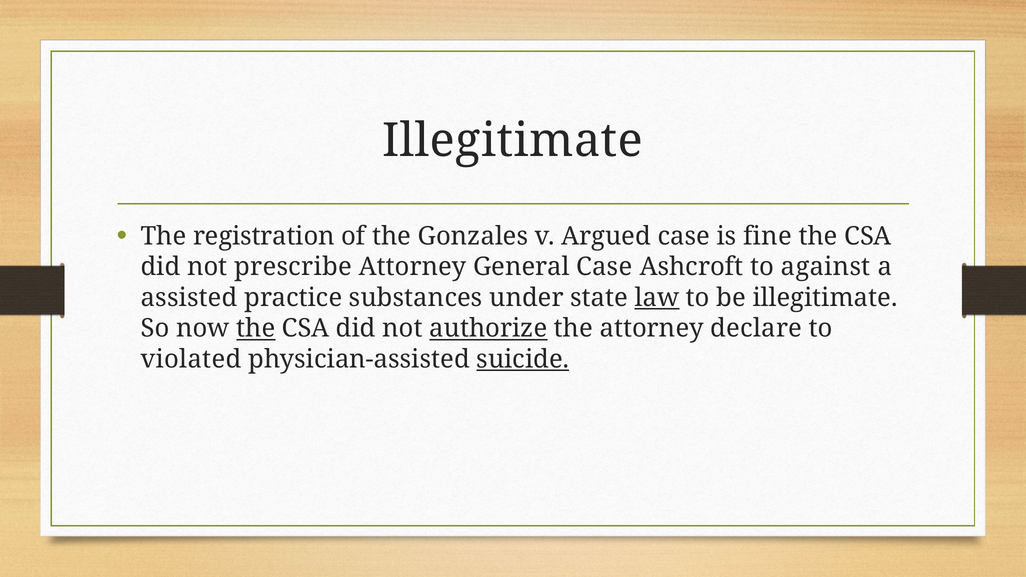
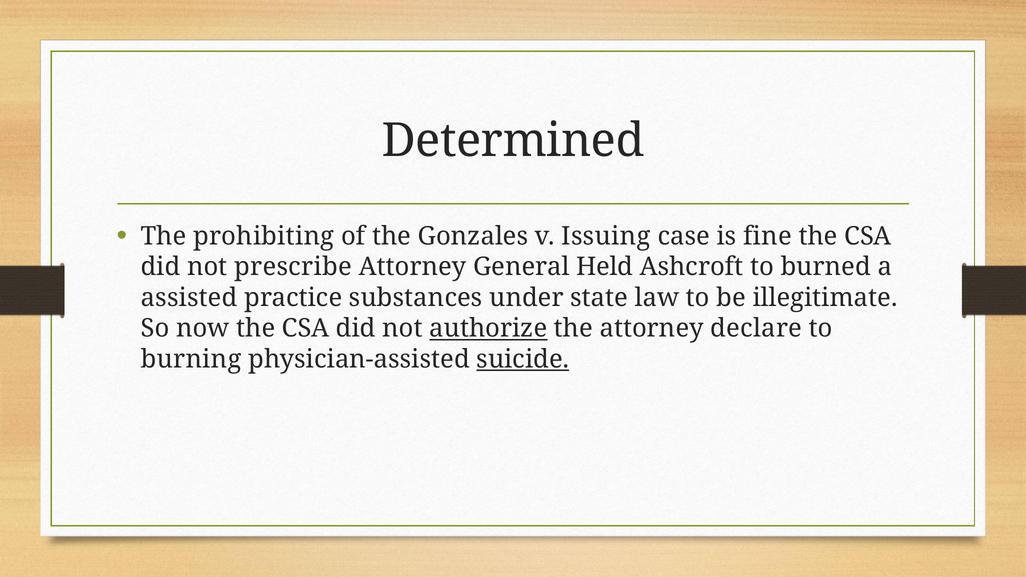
Illegitimate at (513, 141): Illegitimate -> Determined
registration: registration -> prohibiting
Argued: Argued -> Issuing
General Case: Case -> Held
against: against -> burned
law underline: present -> none
the at (256, 329) underline: present -> none
violated: violated -> burning
